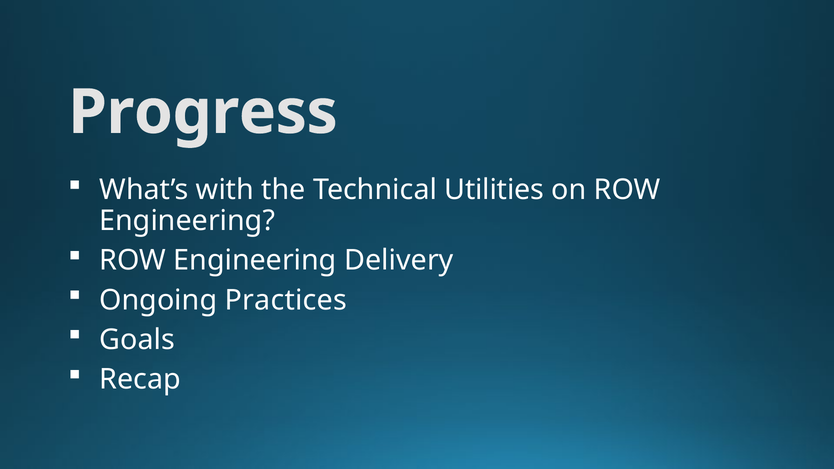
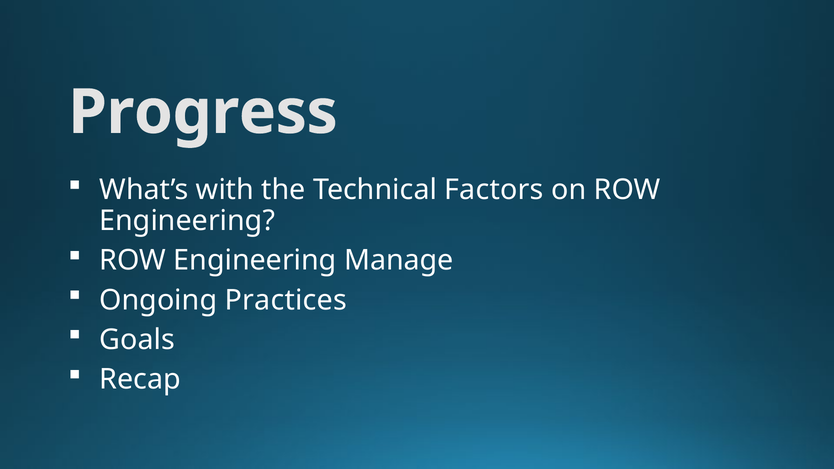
Utilities: Utilities -> Factors
Delivery: Delivery -> Manage
